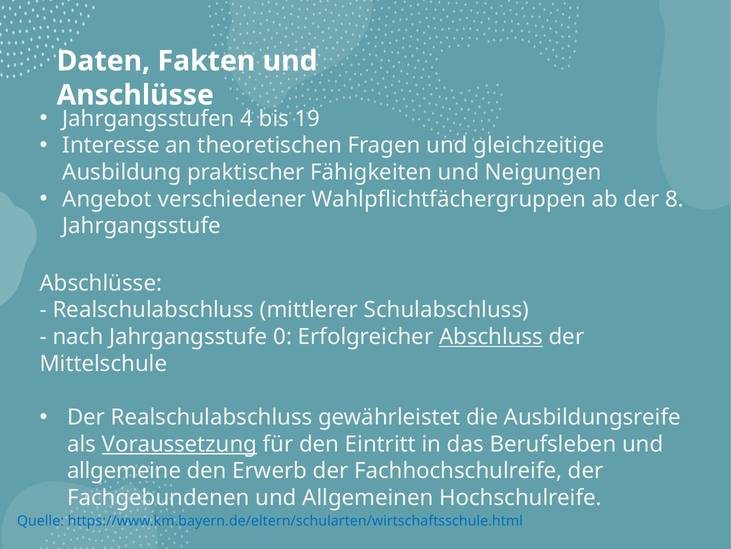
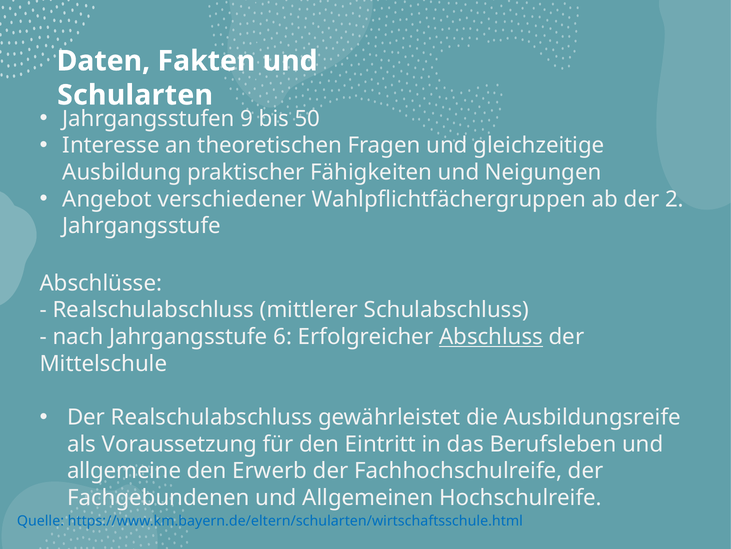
Anschlüsse: Anschlüsse -> Schularten
4: 4 -> 9
19: 19 -> 50
8: 8 -> 2
0: 0 -> 6
Voraussetzung underline: present -> none
